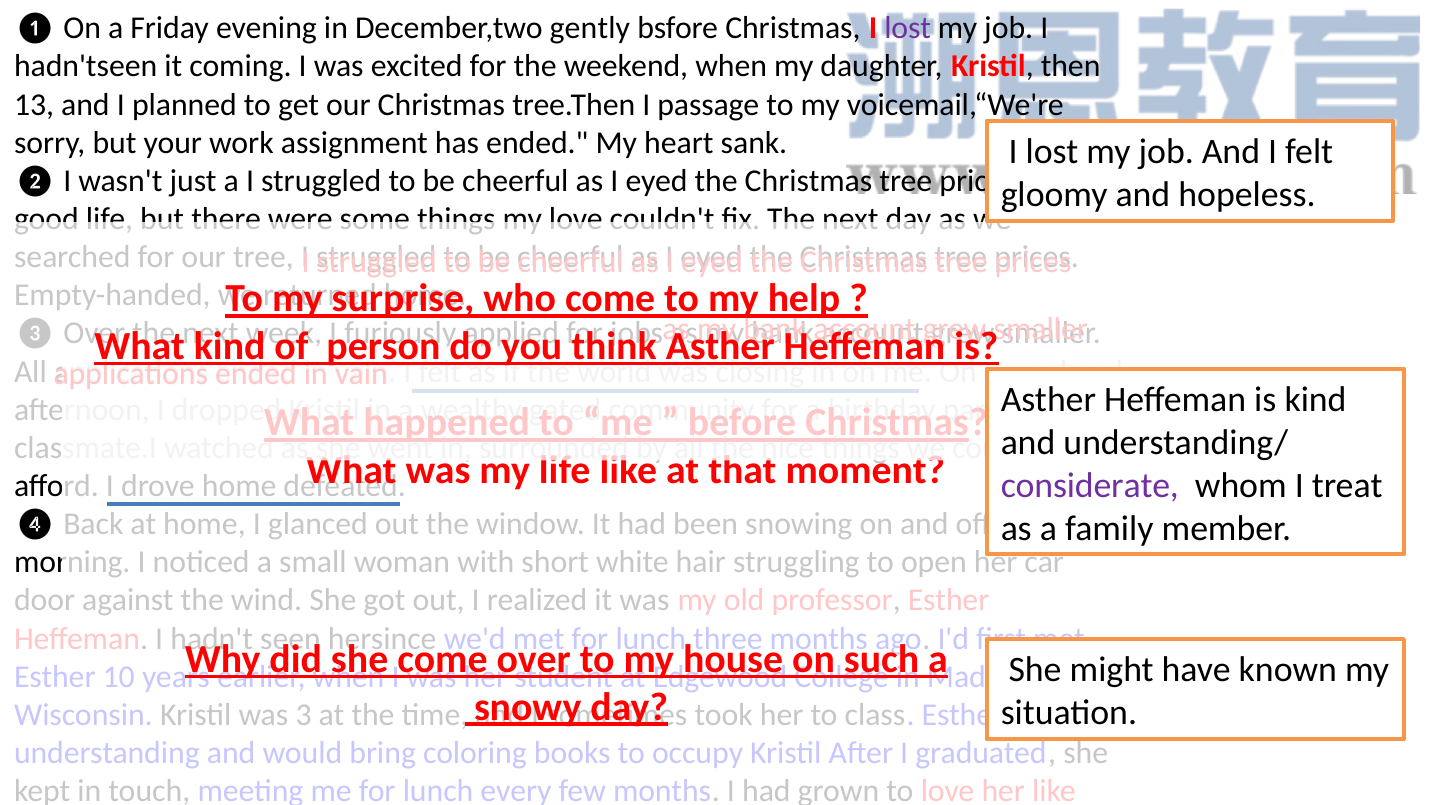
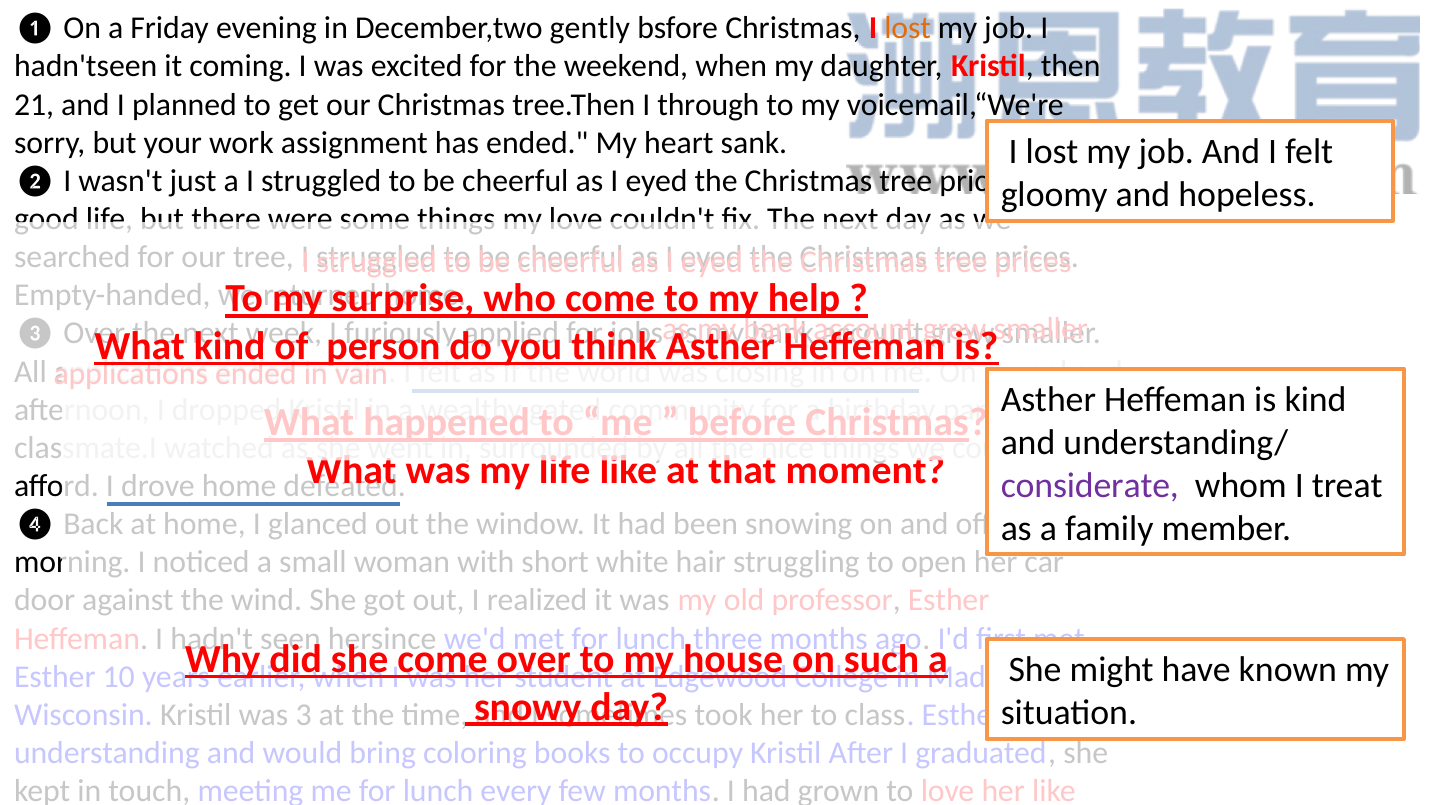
lost at (908, 28) colour: purple -> orange
13: 13 -> 21
passage: passage -> through
